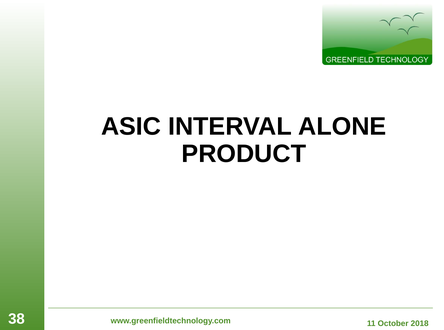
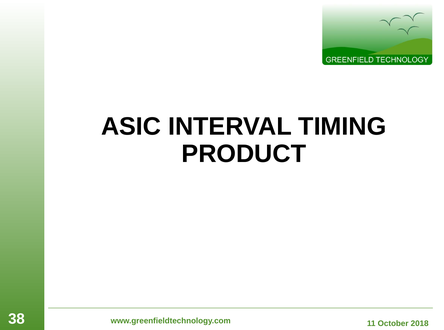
ALONE: ALONE -> TIMING
